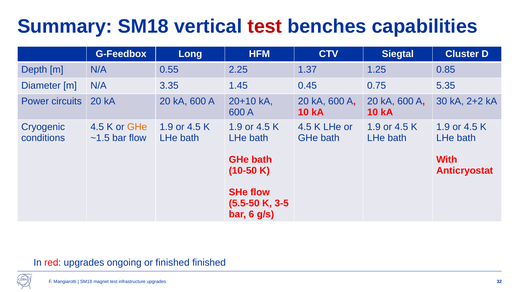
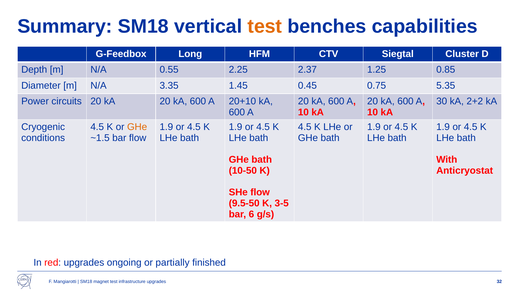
test at (265, 26) colour: red -> orange
1.37: 1.37 -> 2.37
5.5-50: 5.5-50 -> 9.5-50
or finished: finished -> partially
